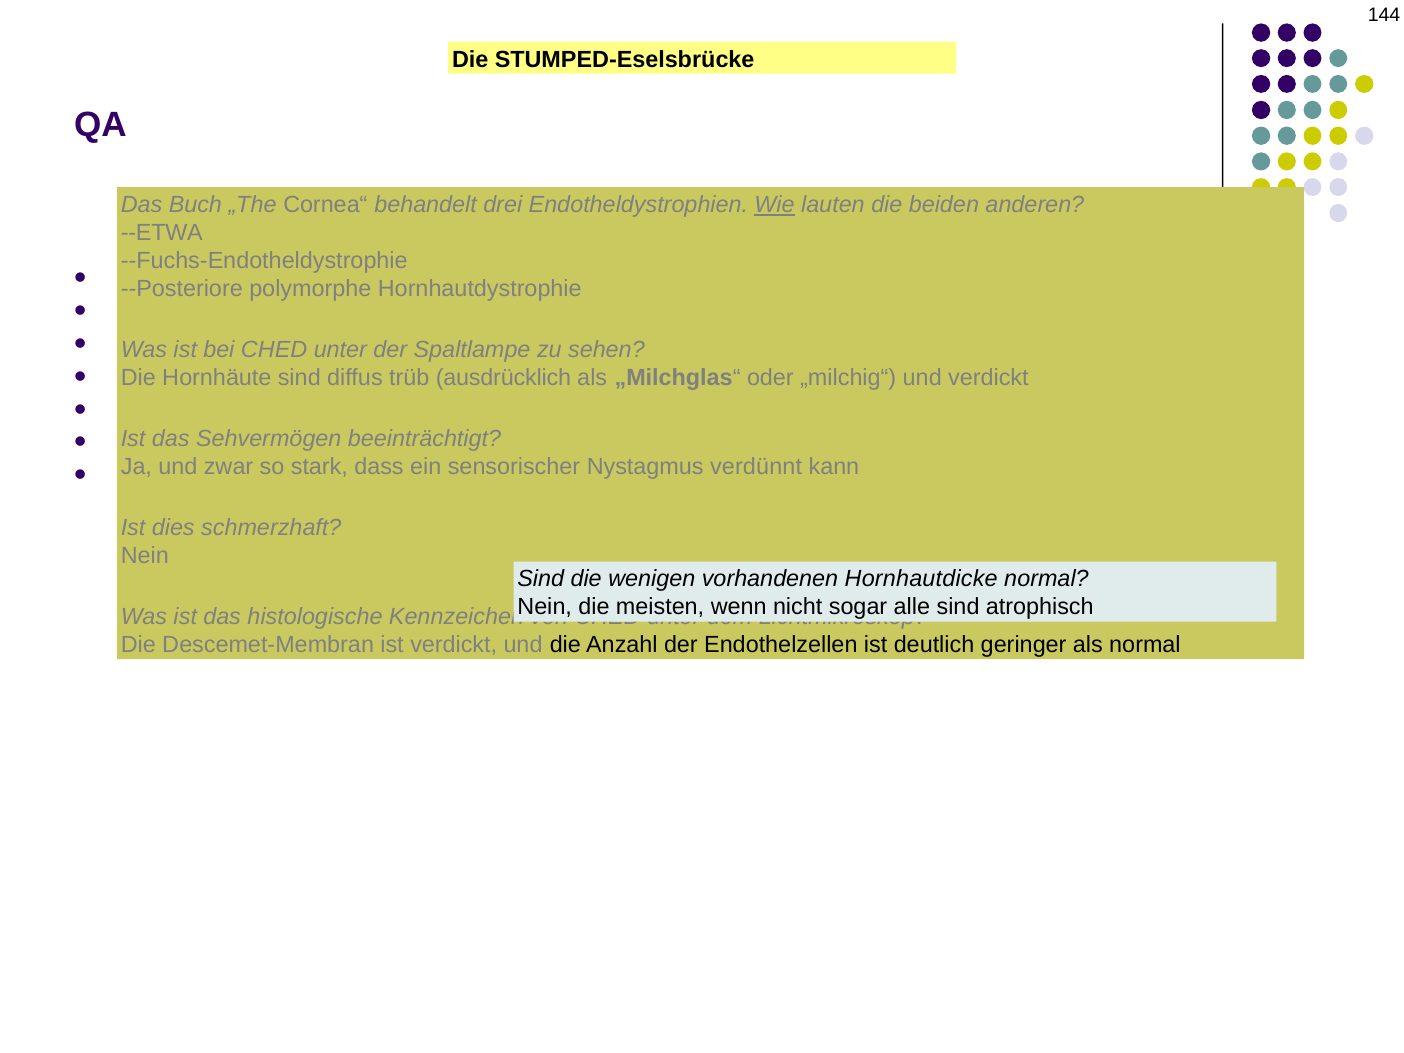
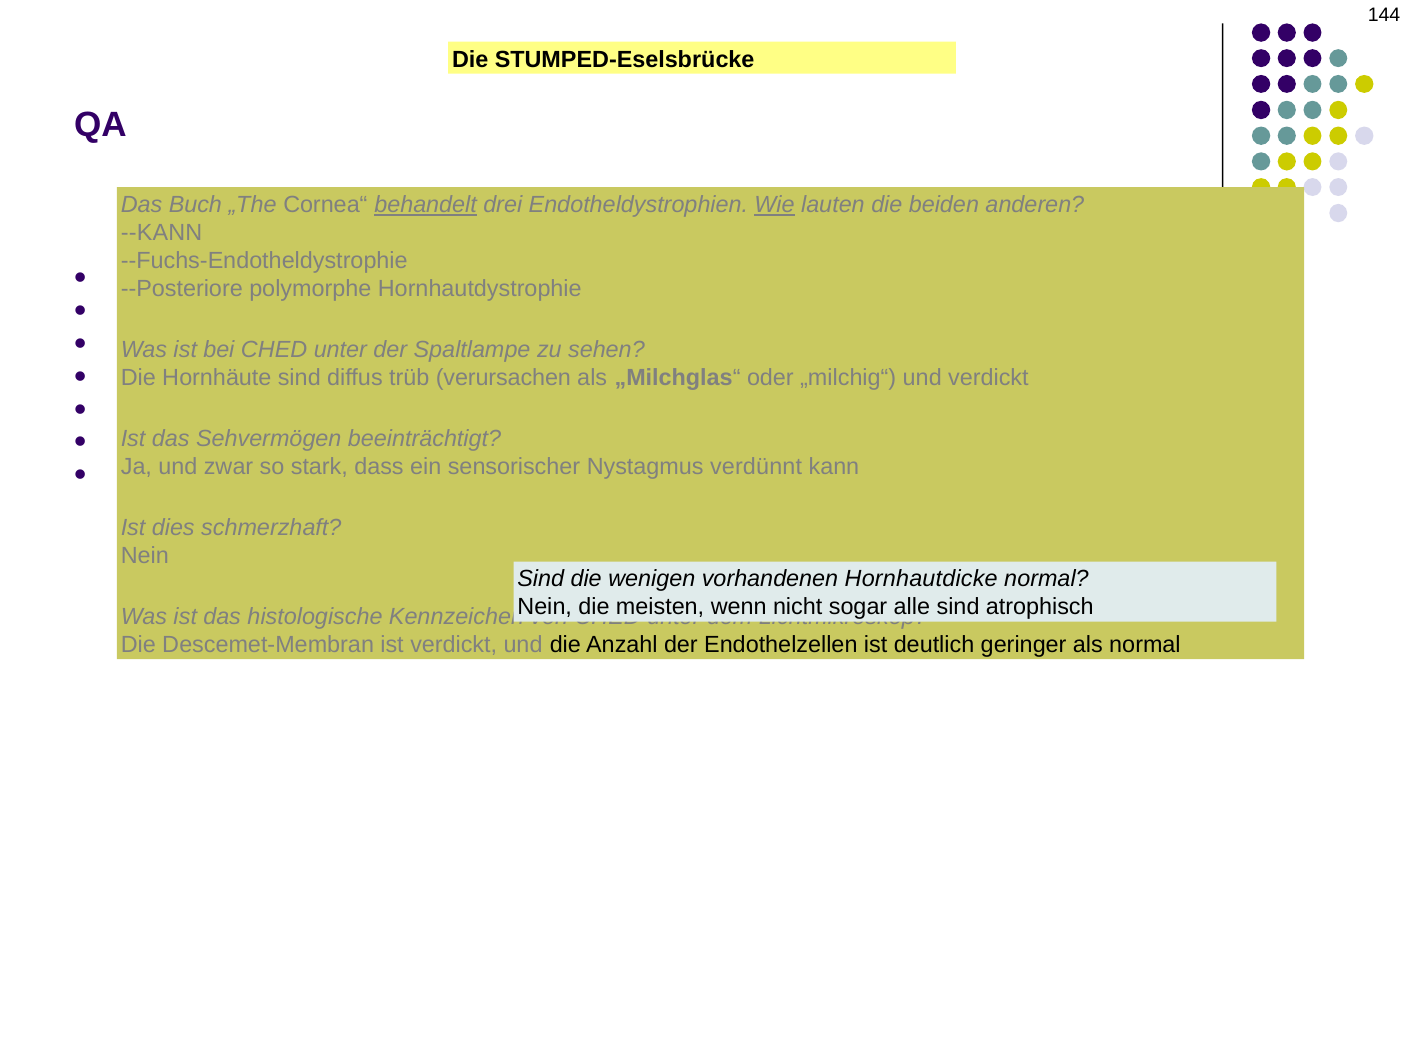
behandelt underline: none -> present
--ETWA: --ETWA -> --KANN
ausdrücklich: ausdrücklich -> verursachen
